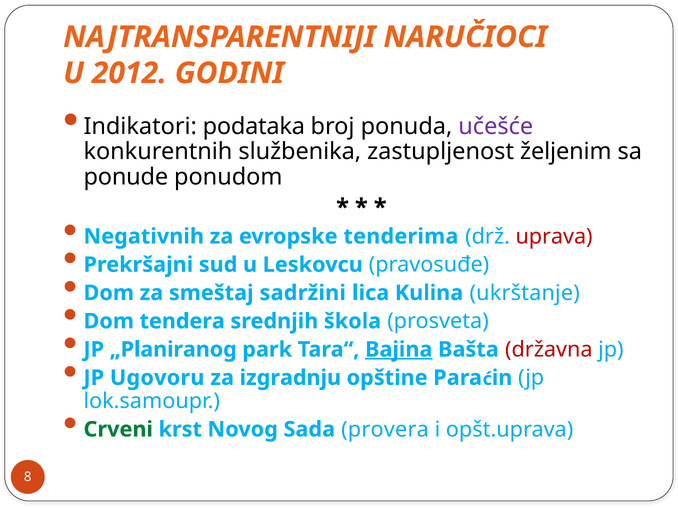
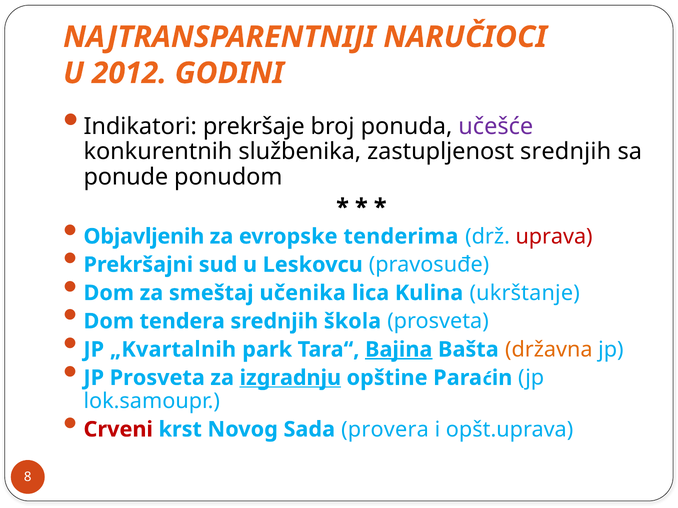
podataka: podataka -> prekršaje
zastupljenost željenim: željenim -> srednjih
Negativnih: Negativnih -> Objavljenih
sadržini: sadržini -> učenika
„Planiranog: „Planiranog -> „Kvartalnih
državna colour: red -> orange
JP Ugovoru: Ugovoru -> Prosveta
izgradnju underline: none -> present
Crveni colour: green -> red
